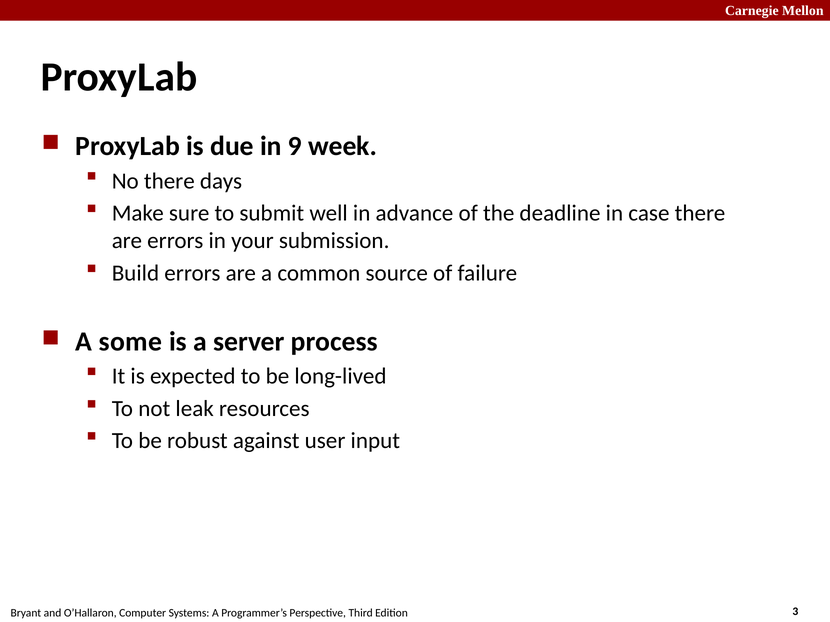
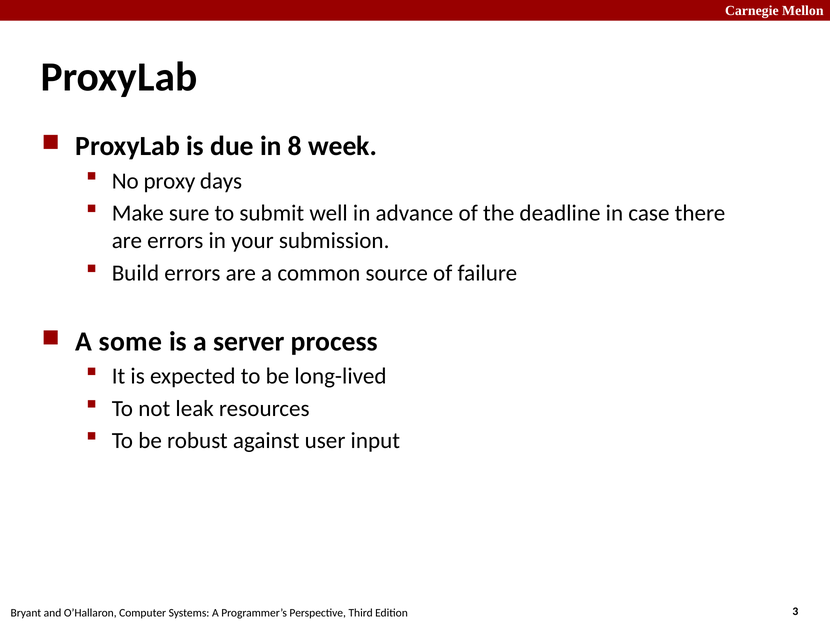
9: 9 -> 8
No there: there -> proxy
